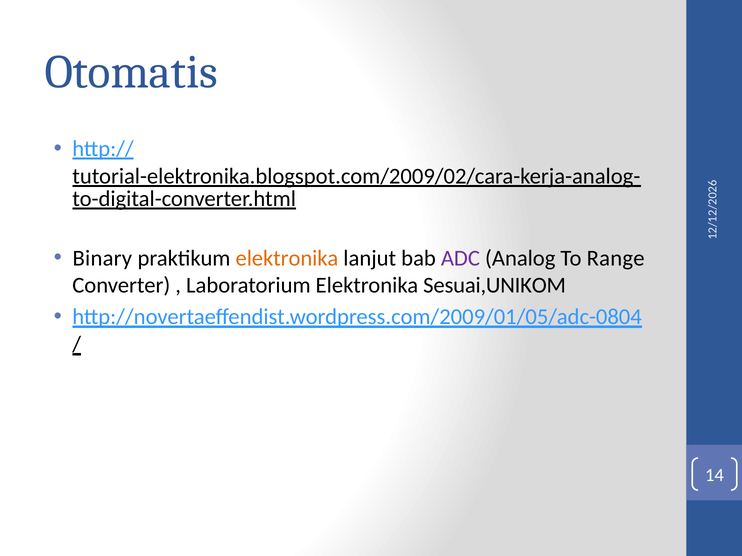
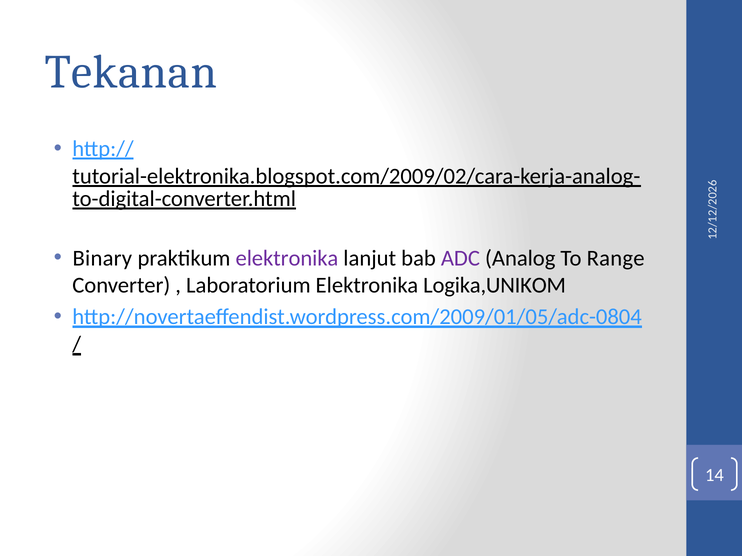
Otomatis: Otomatis -> Tekanan
elektronika at (287, 258) colour: orange -> purple
Sesuai,UNIKOM: Sesuai,UNIKOM -> Logika,UNIKOM
